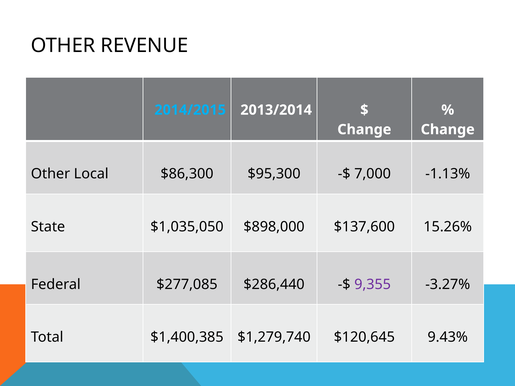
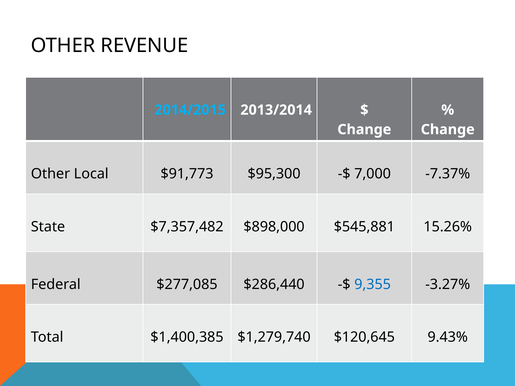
$86,300: $86,300 -> $91,773
-1.13%: -1.13% -> -7.37%
$1,035,050: $1,035,050 -> $7,357,482
$137,600: $137,600 -> $545,881
9,355 colour: purple -> blue
